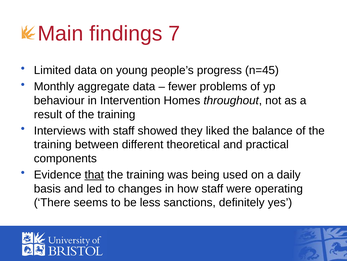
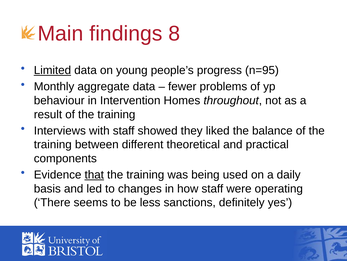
7: 7 -> 8
Limited underline: none -> present
n=45: n=45 -> n=95
